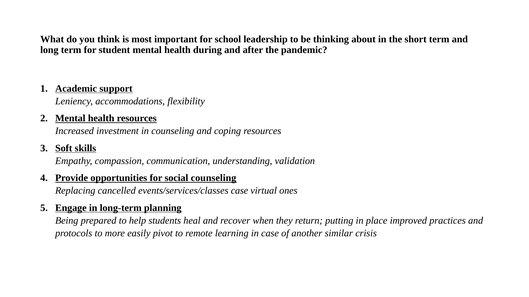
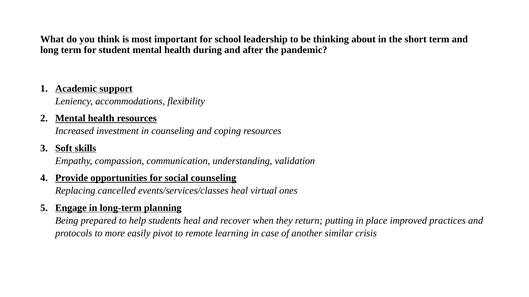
events/services/classes case: case -> heal
